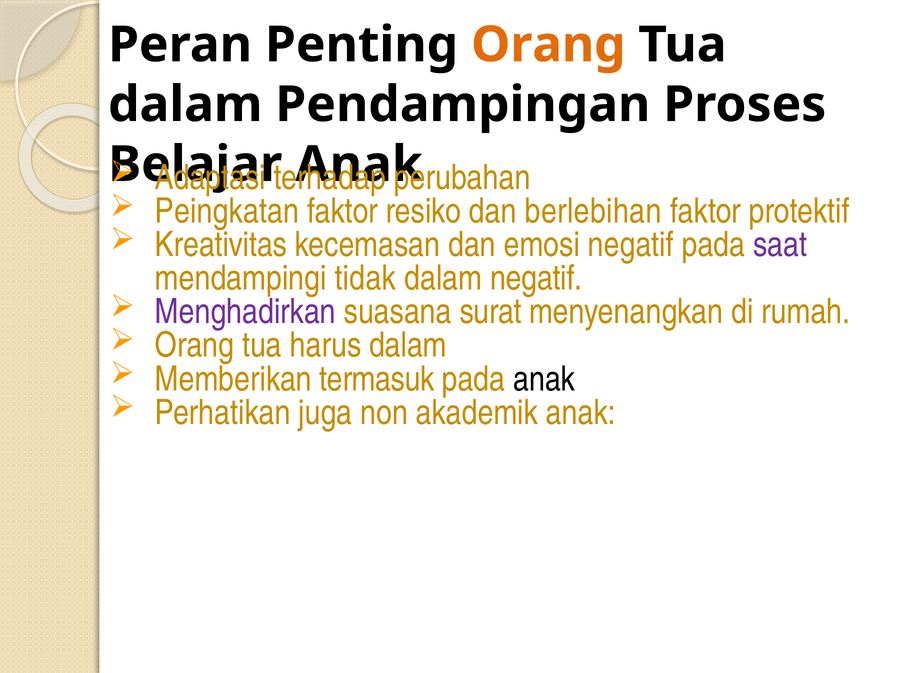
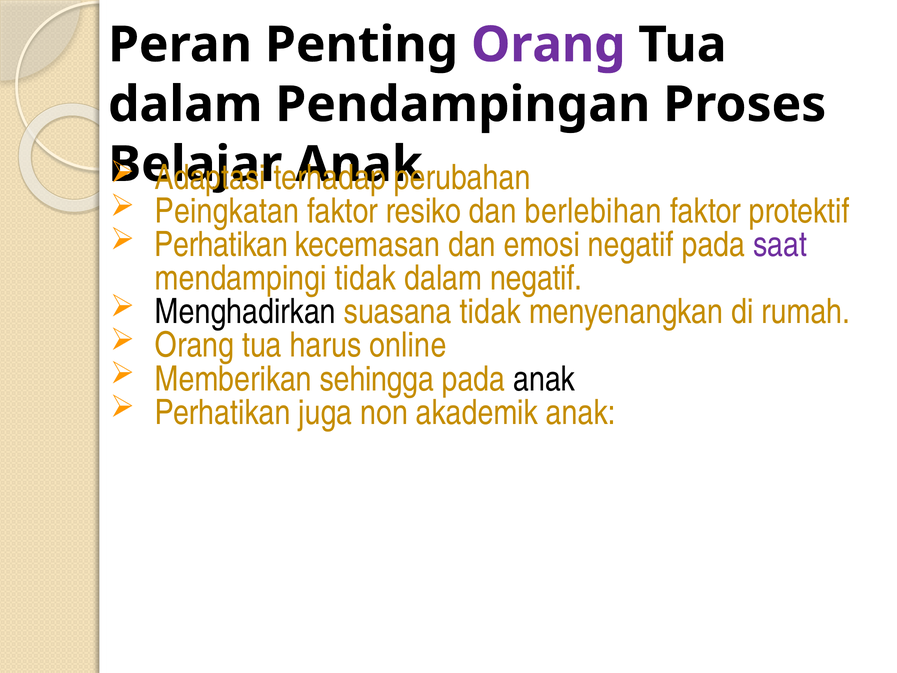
Orang at (548, 45) colour: orange -> purple
Kreativitas at (221, 245): Kreativitas -> Perhatikan
Menghadirkan colour: purple -> black
suasana surat: surat -> tidak
harus dalam: dalam -> online
termasuk: termasuk -> sehingga
